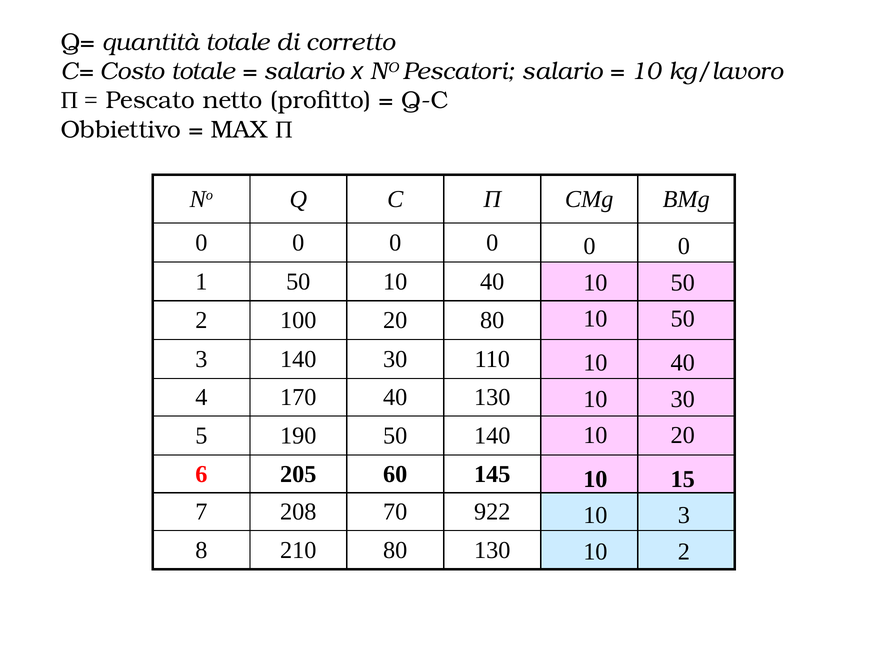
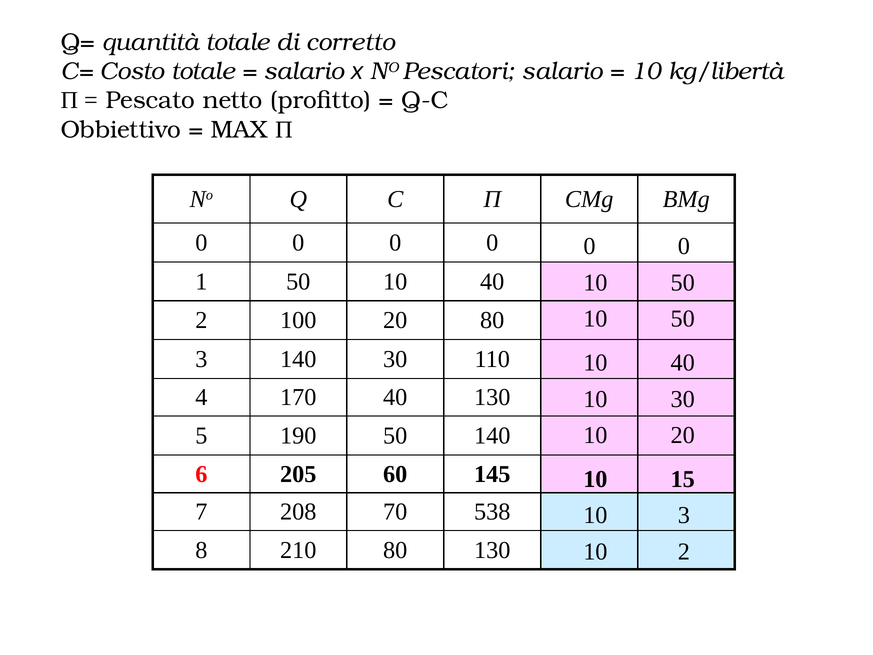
kg/lavoro: kg/lavoro -> kg/libertà
922: 922 -> 538
